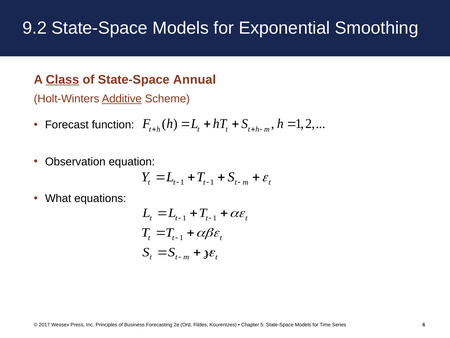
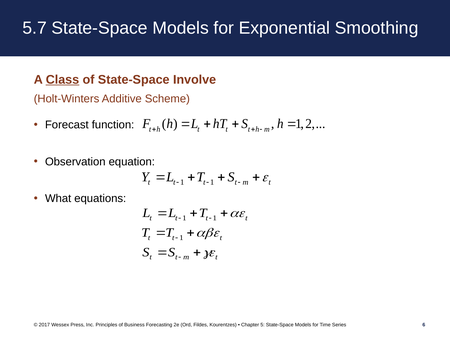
9.2: 9.2 -> 5.7
Annual: Annual -> Involve
Additive underline: present -> none
